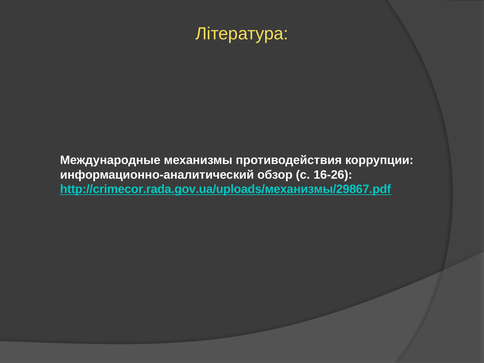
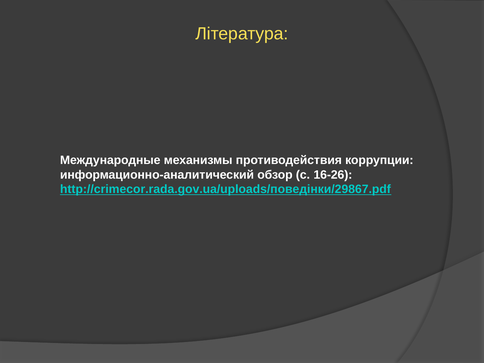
http://crimecor.rada.gov.ua/uploads/механизмы/29867.pdf: http://crimecor.rada.gov.ua/uploads/механизмы/29867.pdf -> http://crimecor.rada.gov.ua/uploads/поведінки/29867.pdf
